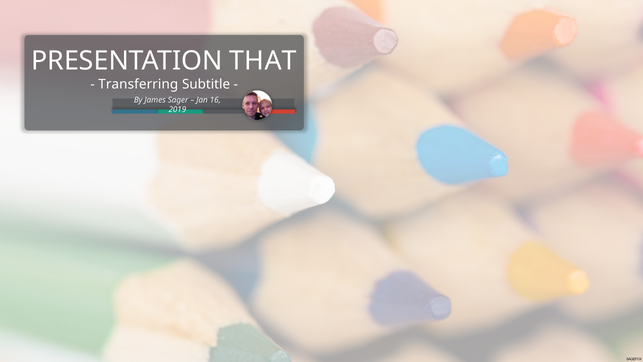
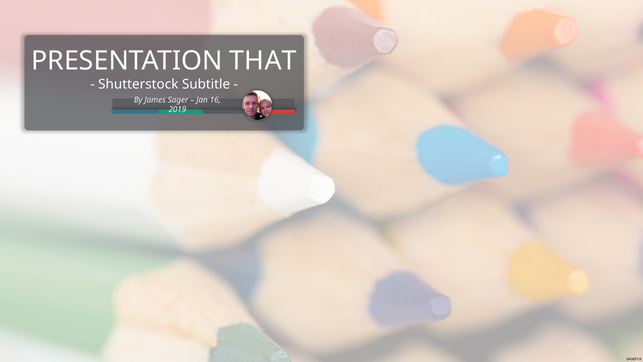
Transferring: Transferring -> Shutterstock
